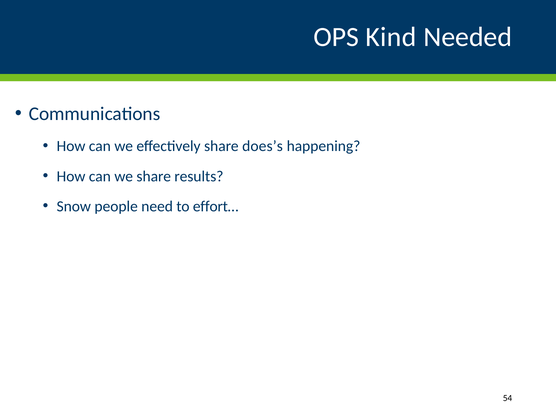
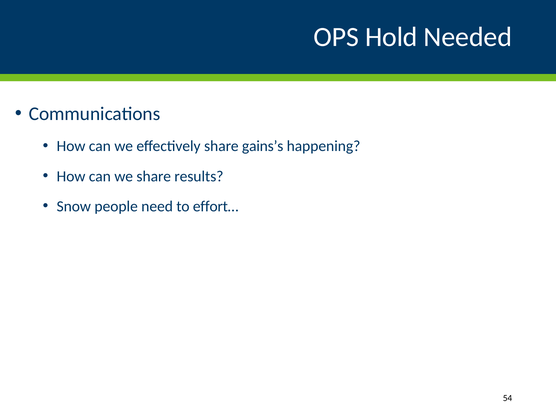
Kind: Kind -> Hold
does’s: does’s -> gains’s
